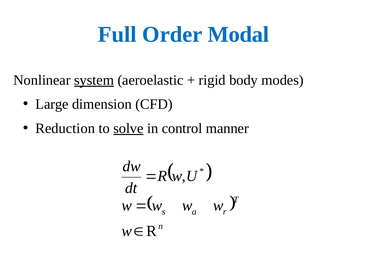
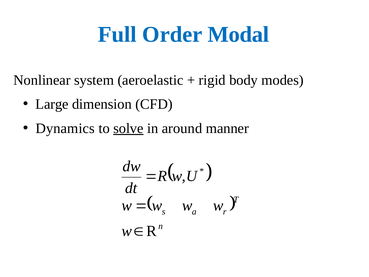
system underline: present -> none
Reduction: Reduction -> Dynamics
control: control -> around
